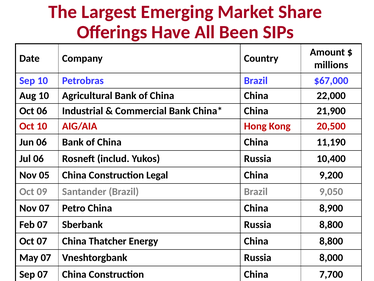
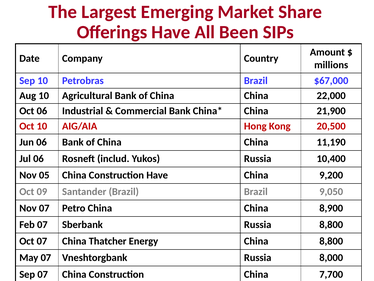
Construction Legal: Legal -> Have
